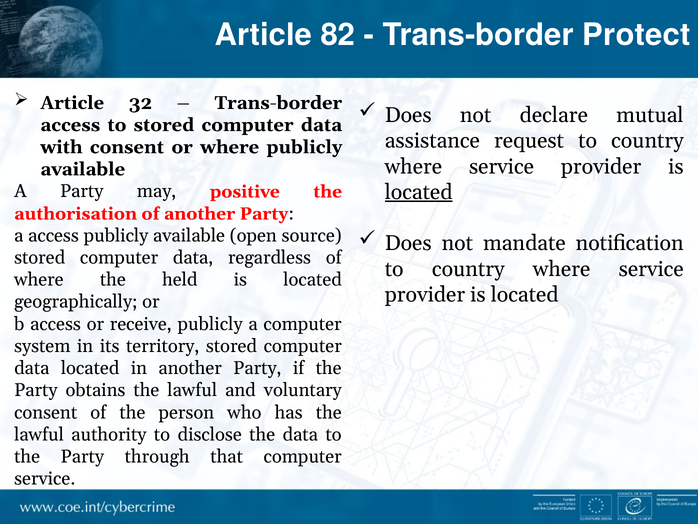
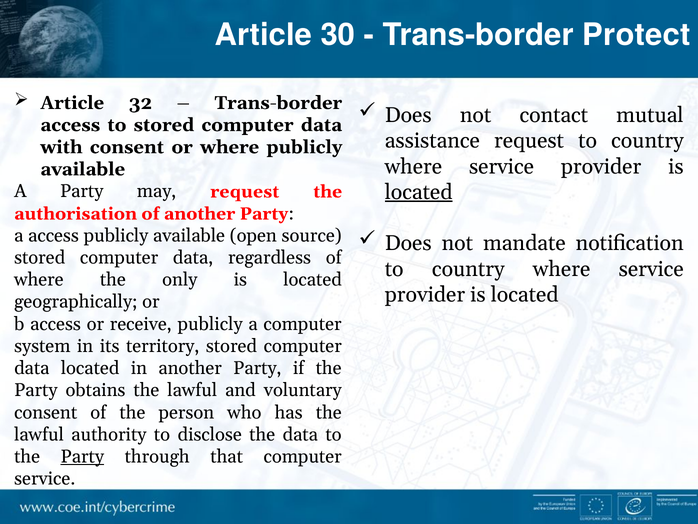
82: 82 -> 30
declare: declare -> contact
may positive: positive -> request
held: held -> only
Party at (82, 456) underline: none -> present
